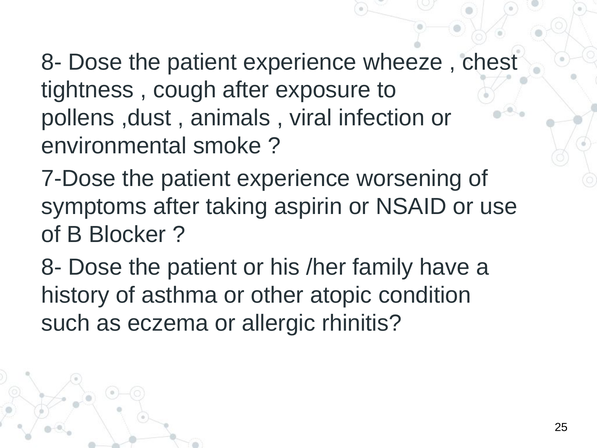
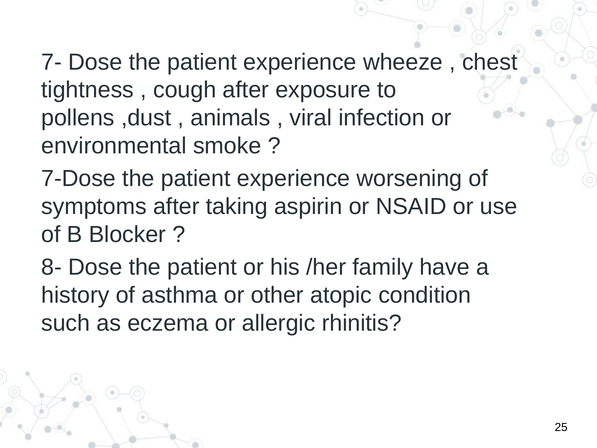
8- at (52, 62): 8- -> 7-
